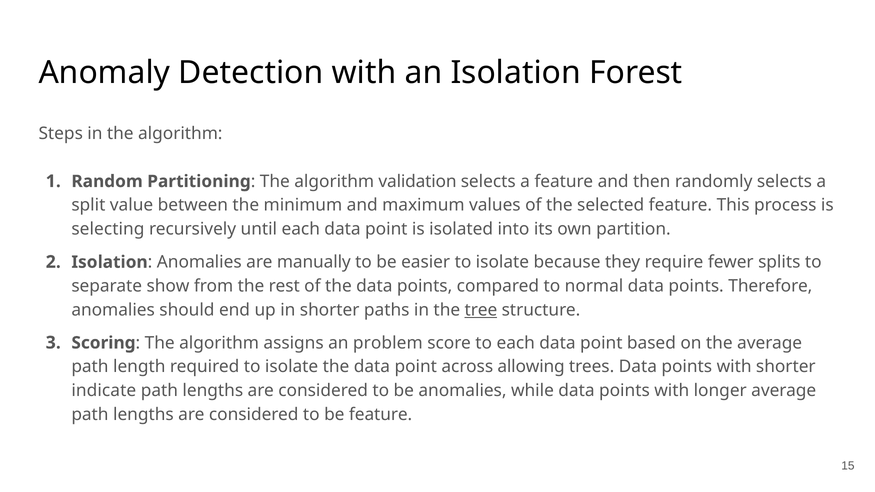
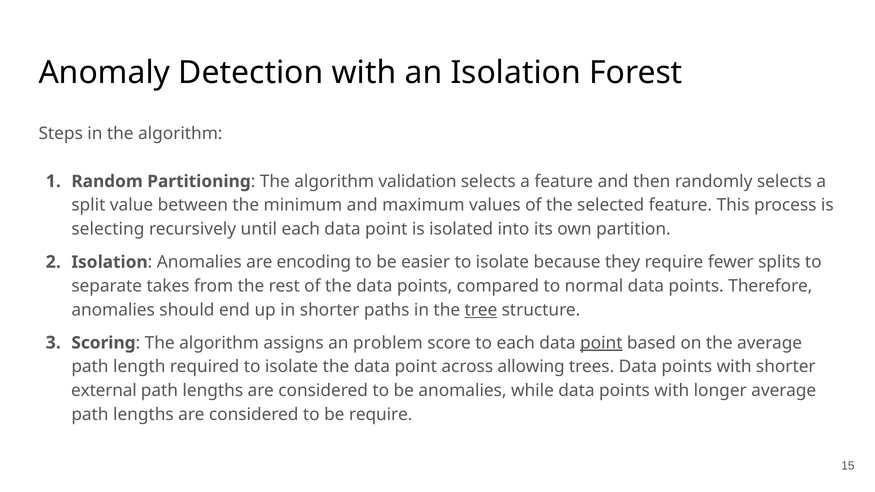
manually: manually -> encoding
show: show -> takes
point at (601, 343) underline: none -> present
indicate: indicate -> external
be feature: feature -> require
